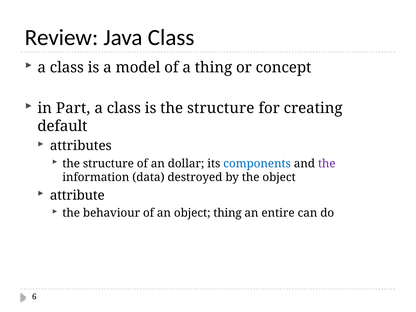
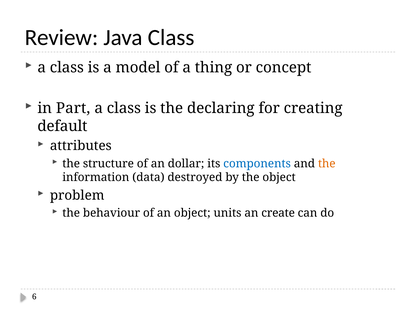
is the structure: structure -> declaring
the at (327, 164) colour: purple -> orange
attribute: attribute -> problem
object thing: thing -> units
entire: entire -> create
